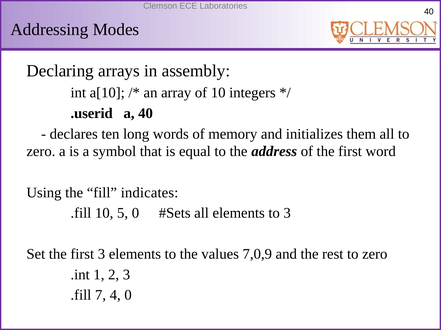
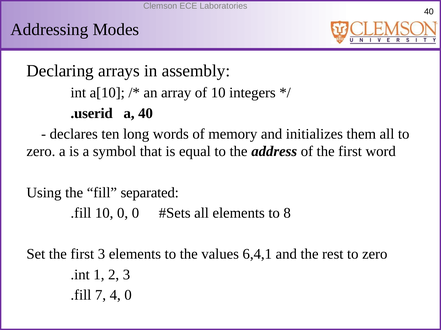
indicates: indicates -> separated
10 5: 5 -> 0
to 3: 3 -> 8
7,0,9: 7,0,9 -> 6,4,1
